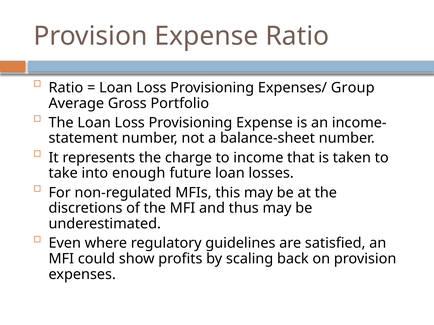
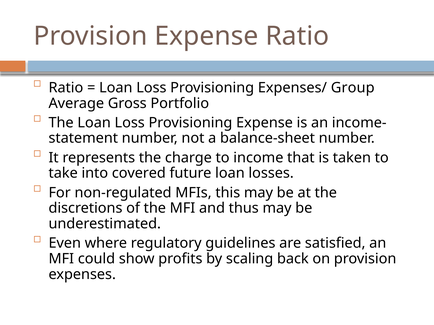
enough: enough -> covered
